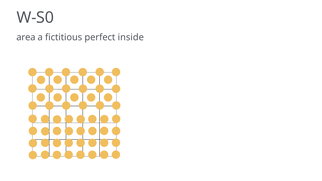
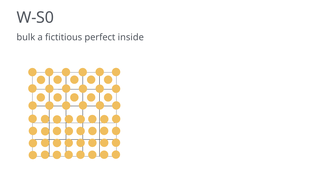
area: area -> bulk
